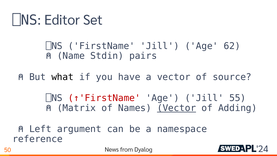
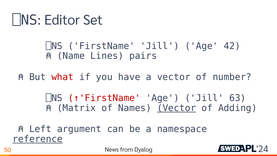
62: 62 -> 42
Stdin: Stdin -> Lines
what colour: black -> red
source: source -> number
55: 55 -> 63
reference underline: none -> present
